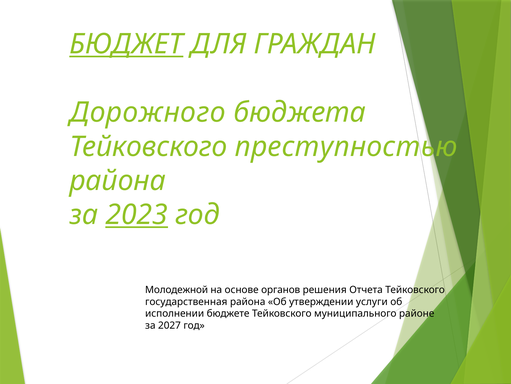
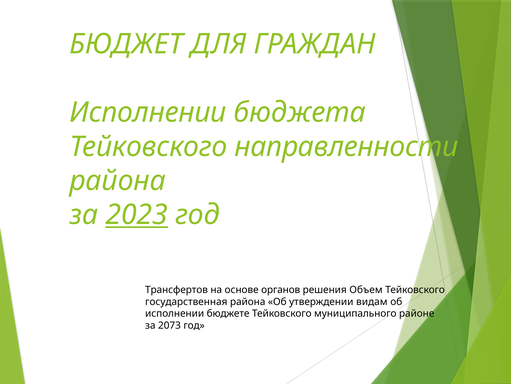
БЮДЖЕТ underline: present -> none
Дорожного at (148, 112): Дорожного -> Исполнении
преступностью: преступностью -> направленности
Молодежной: Молодежной -> Трансфертов
Отчета: Отчета -> Объем
услуги: услуги -> видам
2027: 2027 -> 2073
